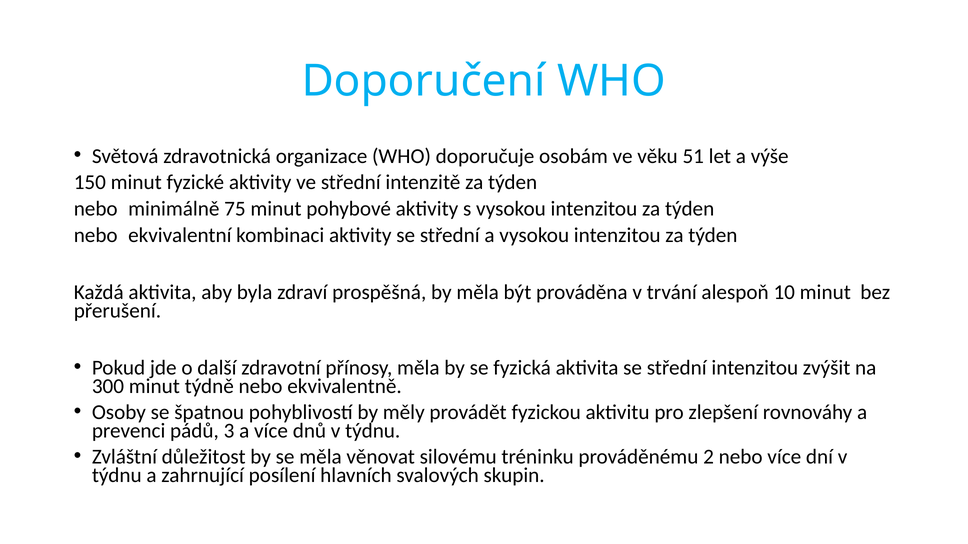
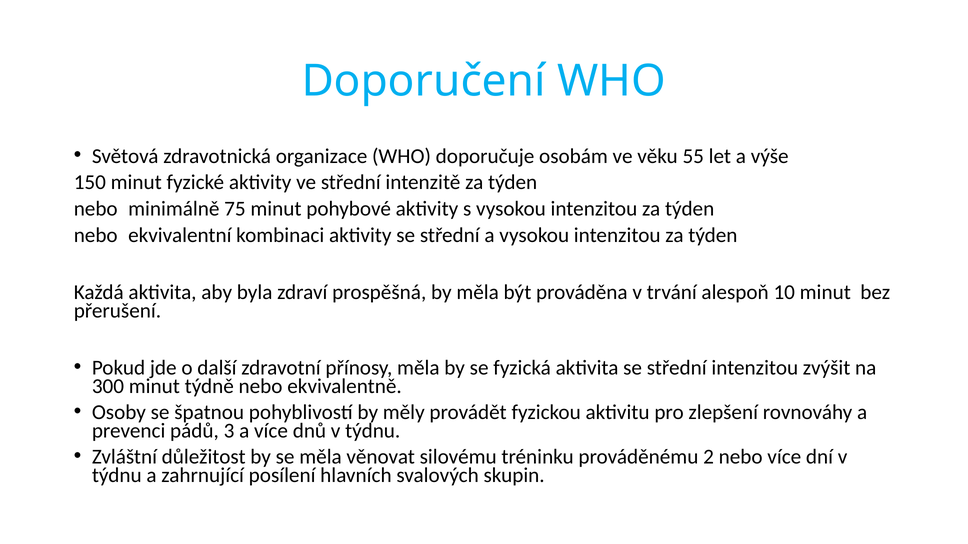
51: 51 -> 55
